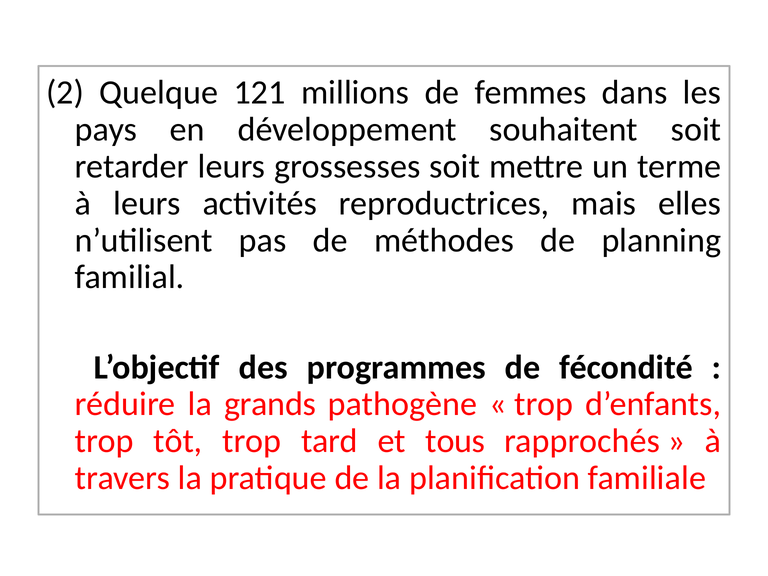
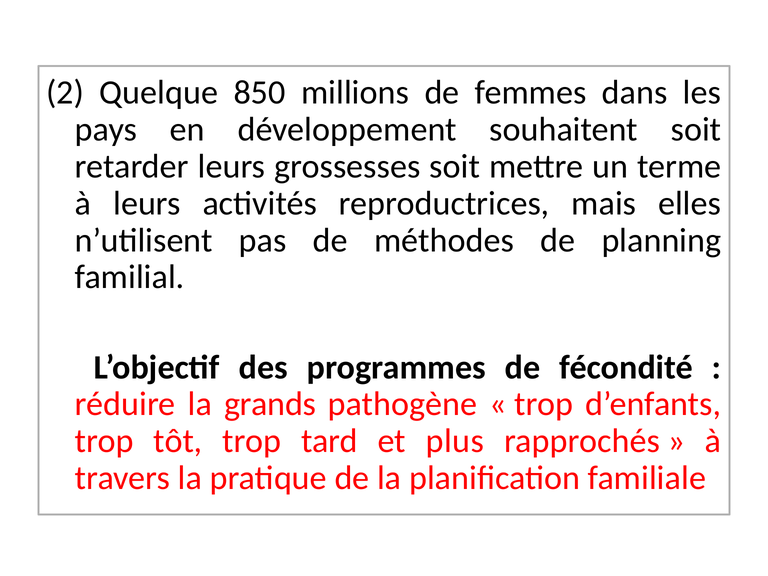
121: 121 -> 850
tous: tous -> plus
